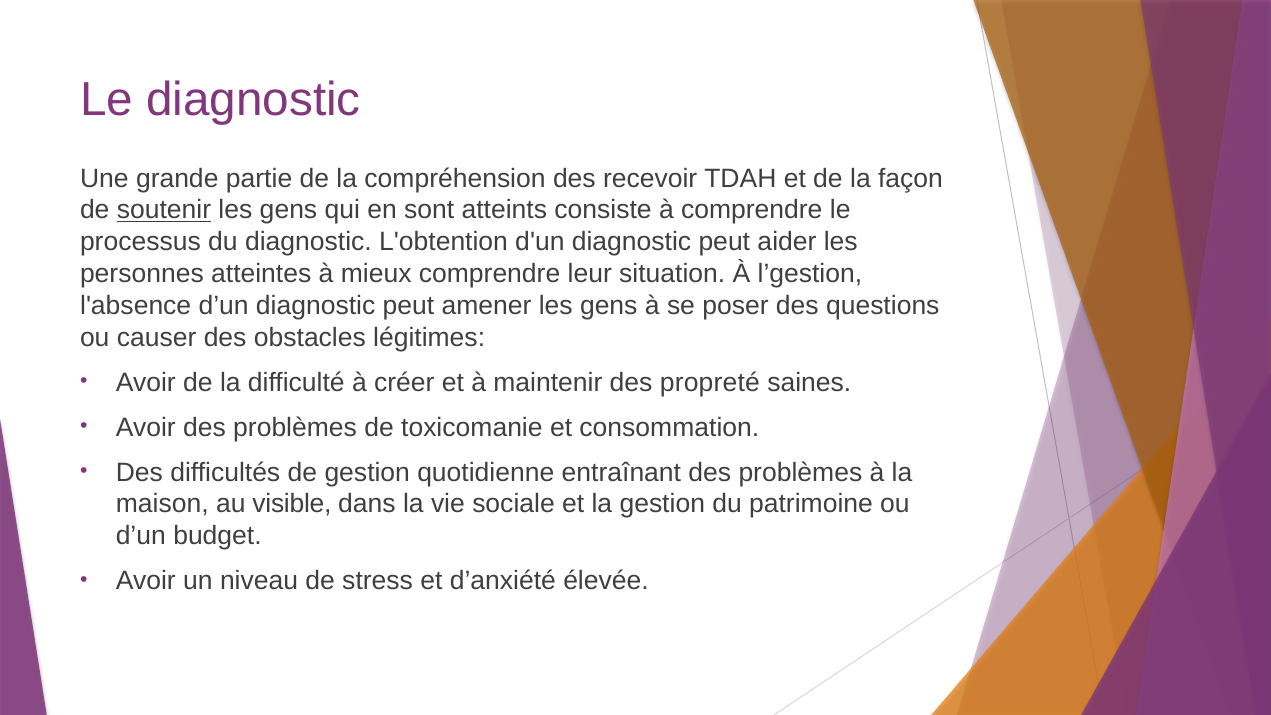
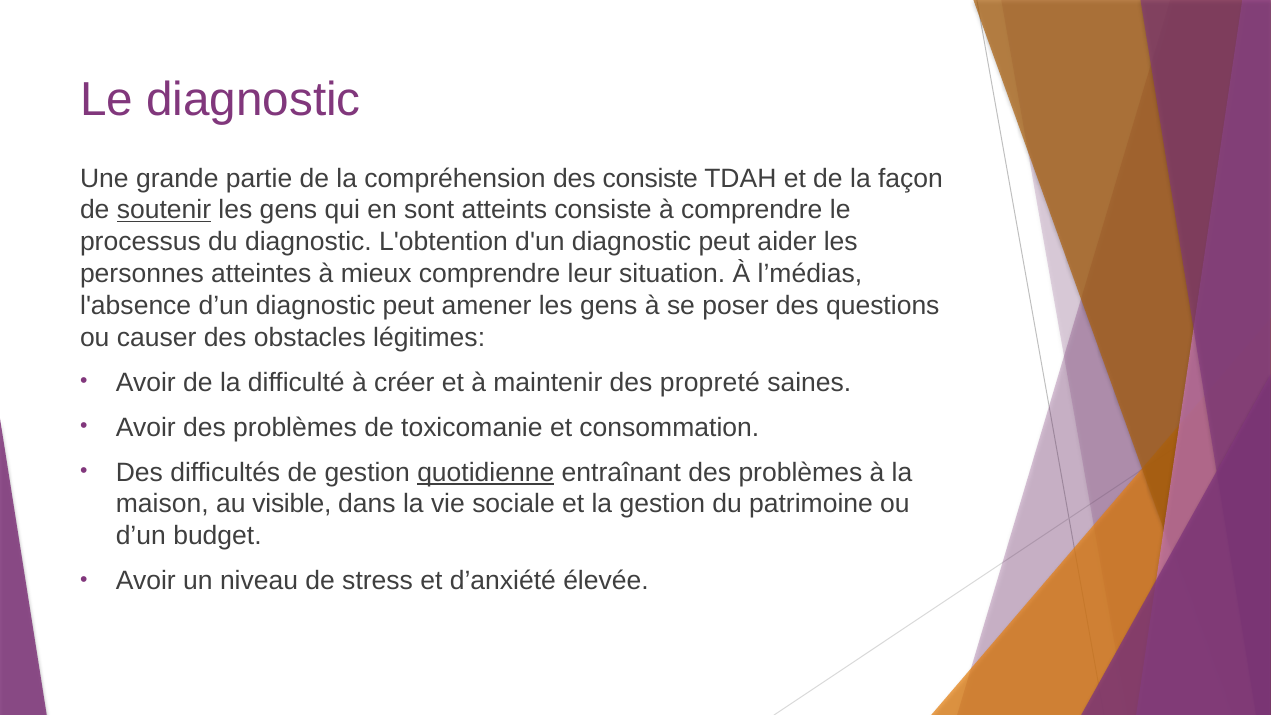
des recevoir: recevoir -> consiste
l’gestion: l’gestion -> l’médias
quotidienne underline: none -> present
